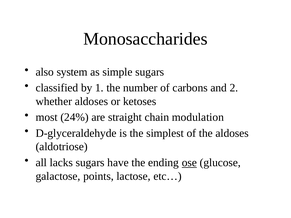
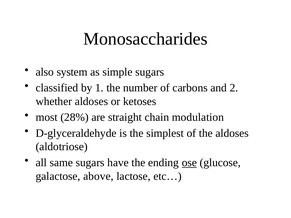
24%: 24% -> 28%
lacks: lacks -> same
points: points -> above
